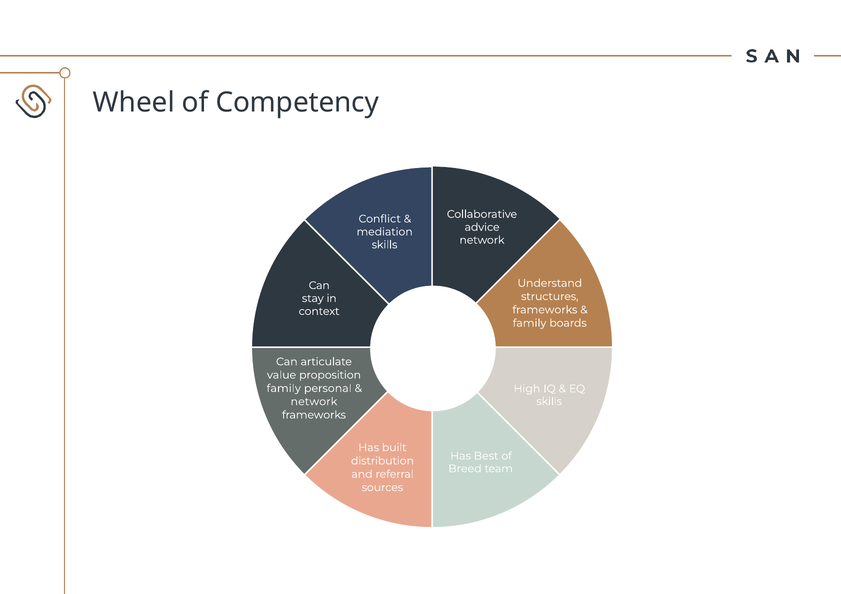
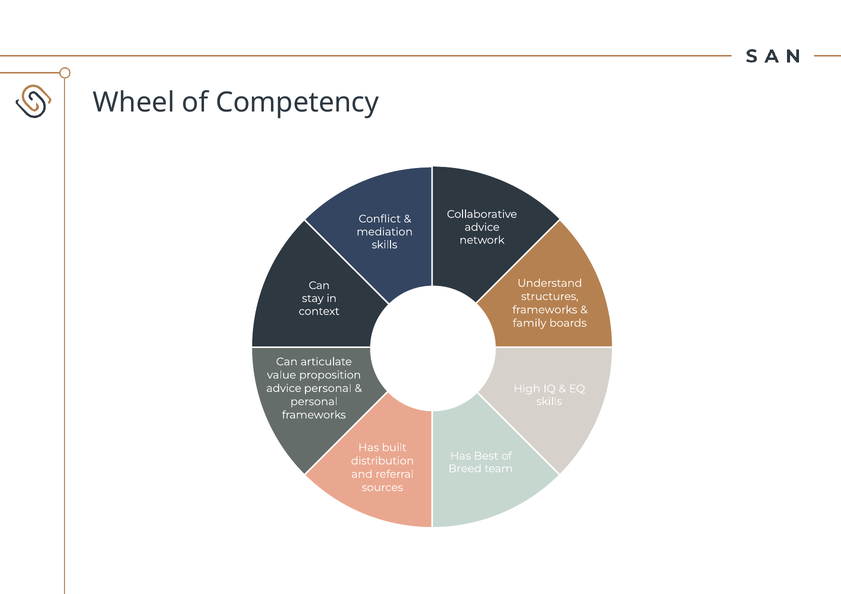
family at (284, 388): family -> advice
network at (314, 402): network -> personal
